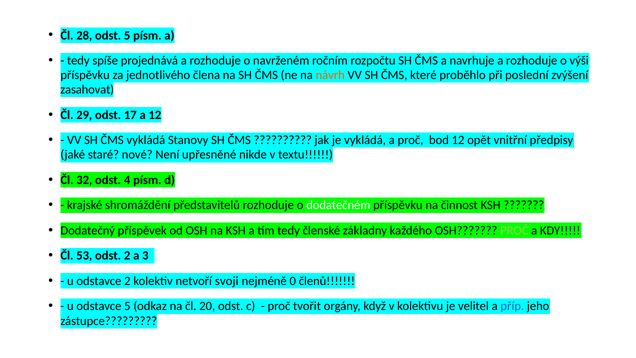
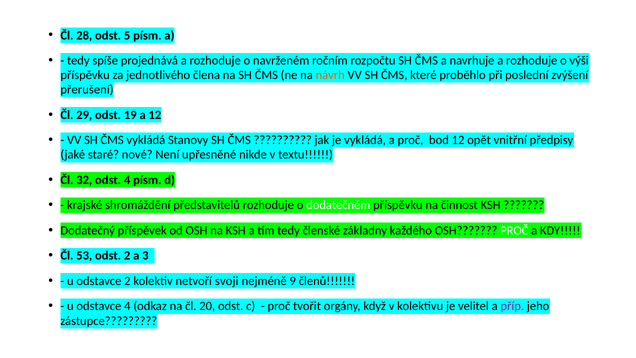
zasahovat: zasahovat -> přerušení
17: 17 -> 19
PROČ at (514, 230) colour: light green -> white
0: 0 -> 9
odstavce 5: 5 -> 4
příp colour: blue -> purple
